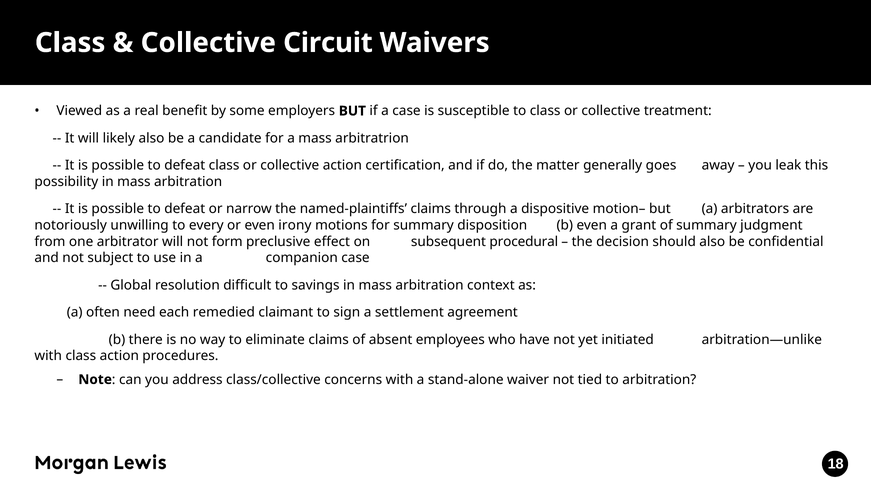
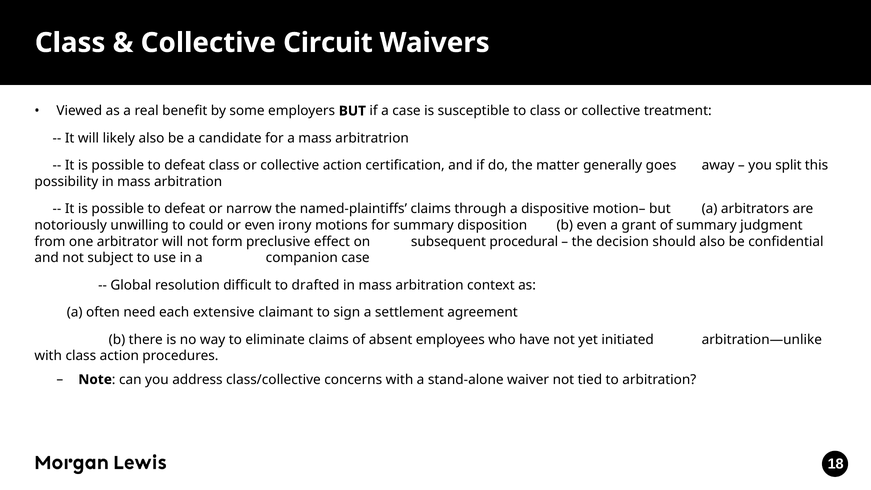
leak: leak -> split
every: every -> could
savings: savings -> drafted
remedied: remedied -> extensive
